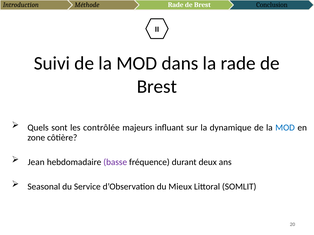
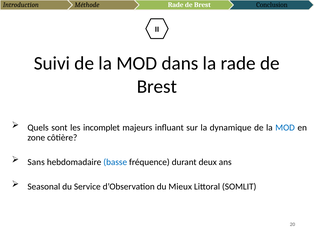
contrôlée: contrôlée -> incomplet
Jean: Jean -> Sans
basse colour: purple -> blue
